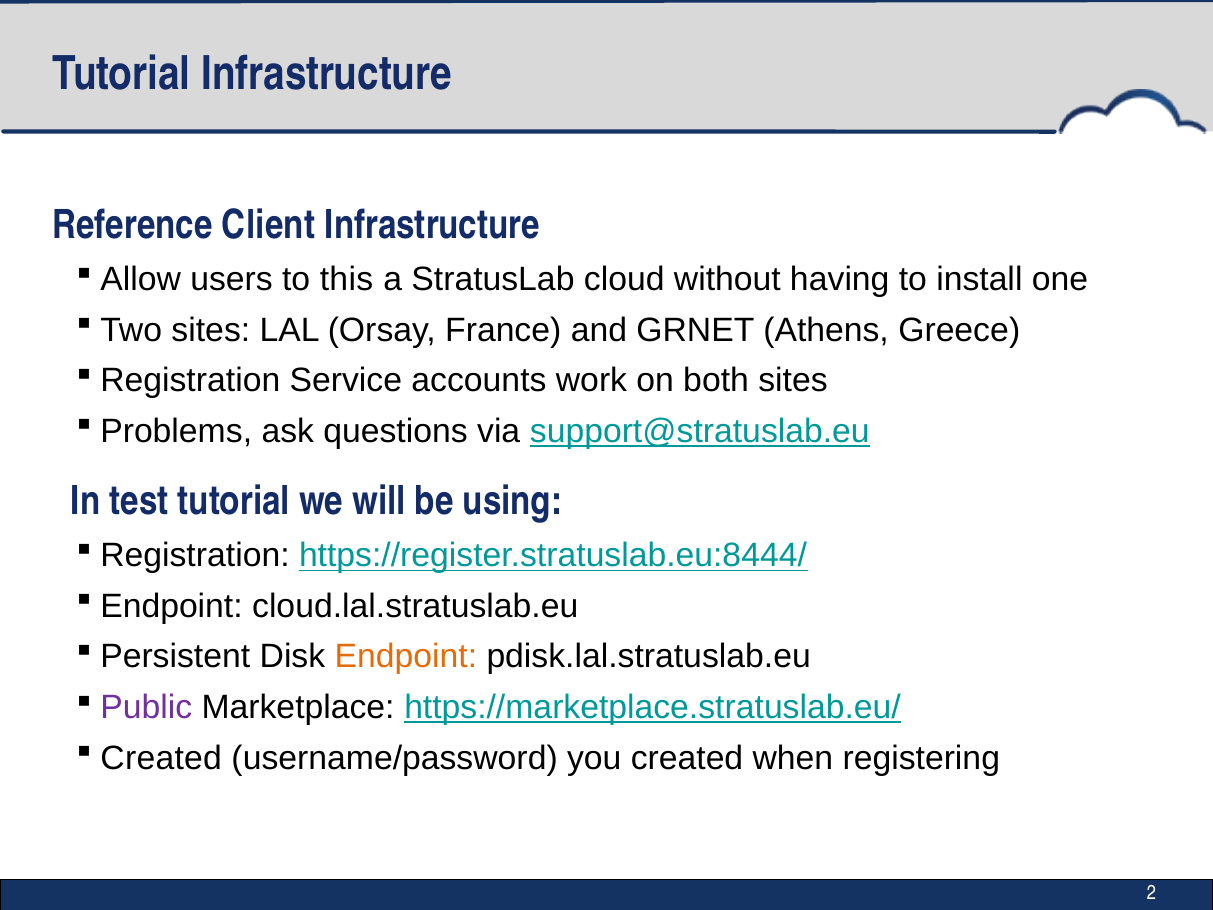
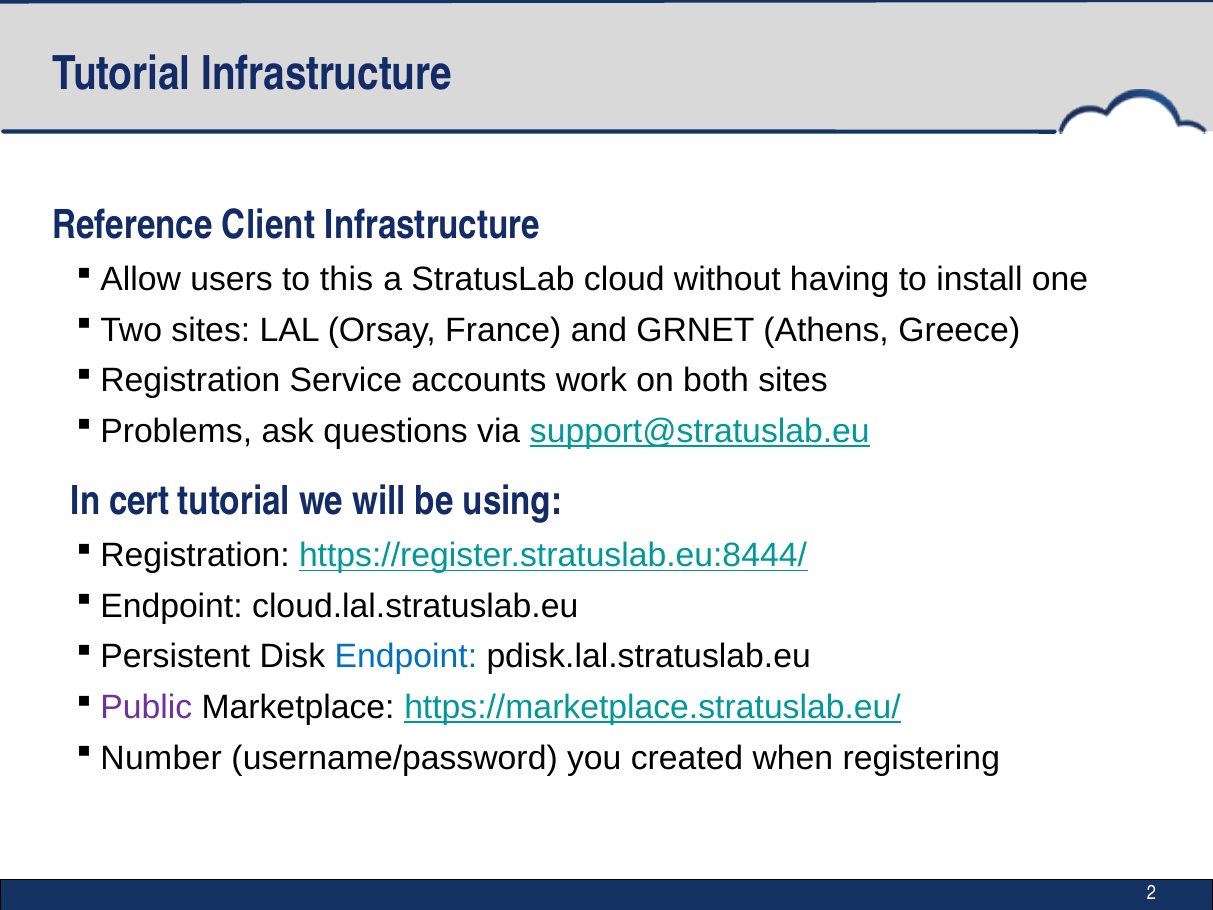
test: test -> cert
Endpoint at (406, 657) colour: orange -> blue
Created at (161, 758): Created -> Number
